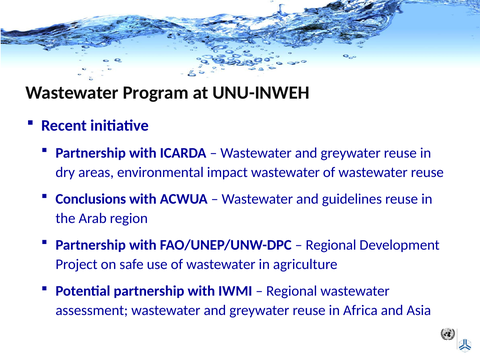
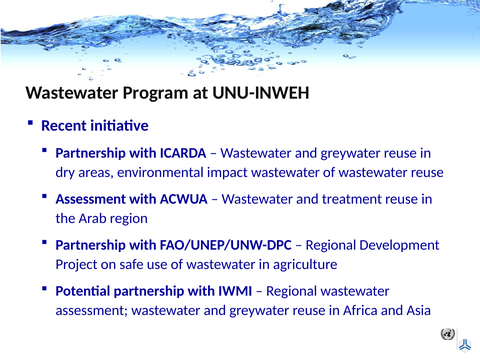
Conclusions at (91, 199): Conclusions -> Assessment
guidelines: guidelines -> treatment
